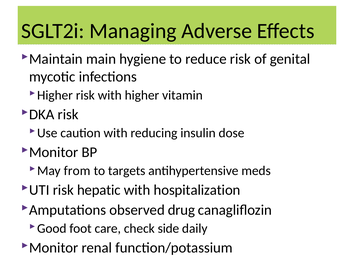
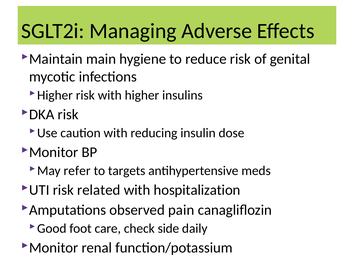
vitamin: vitamin -> insulins
from: from -> refer
hepatic: hepatic -> related
drug: drug -> pain
